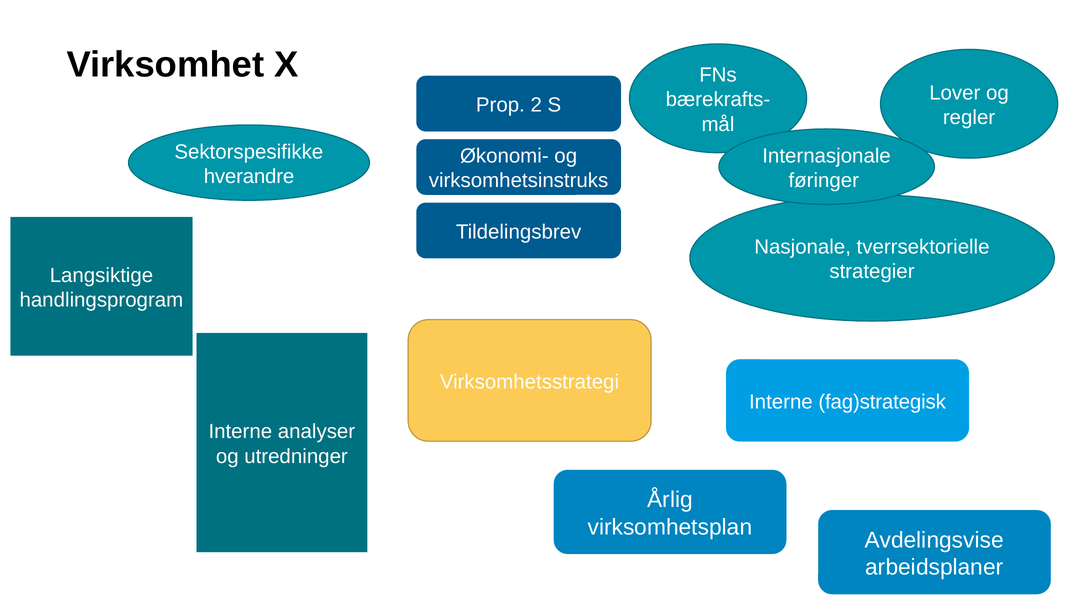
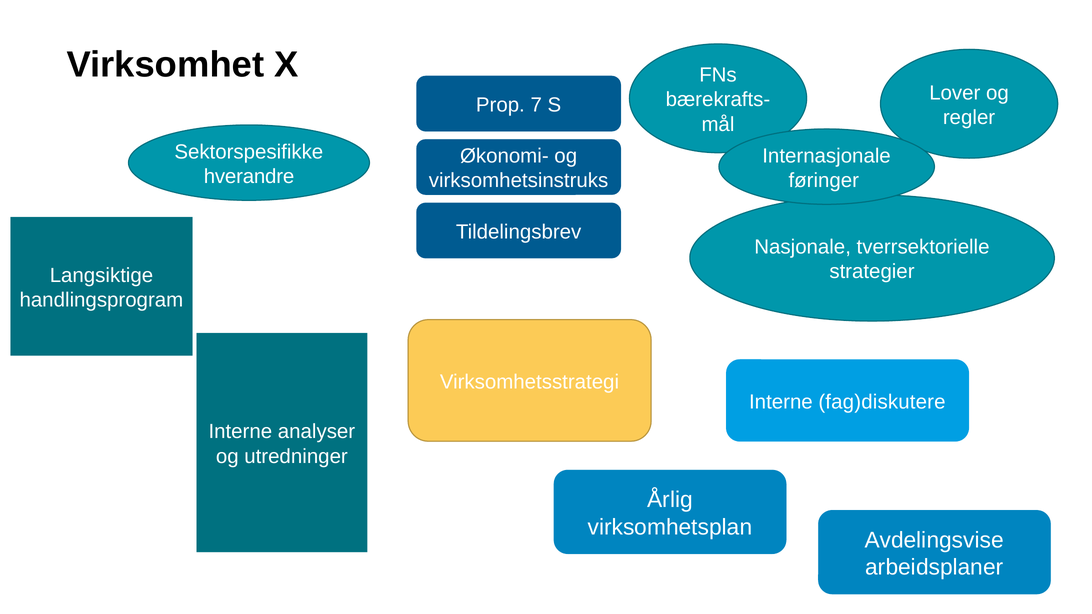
2: 2 -> 7
fag)strategisk: fag)strategisk -> fag)diskutere
